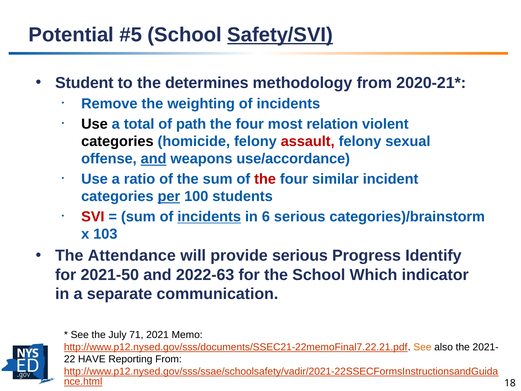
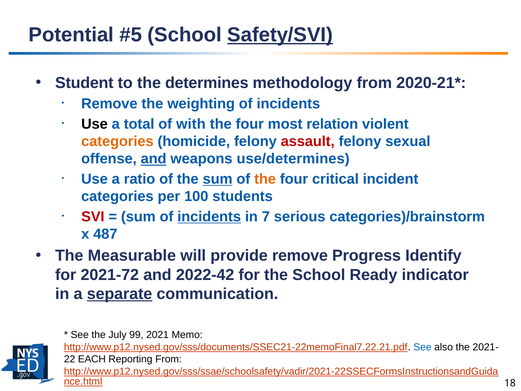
path: path -> with
categories at (117, 141) colour: black -> orange
use/accordance: use/accordance -> use/determines
sum at (218, 179) underline: none -> present
the at (265, 179) colour: red -> orange
similar: similar -> critical
per underline: present -> none
6: 6 -> 7
103: 103 -> 487
Attendance: Attendance -> Measurable
provide serious: serious -> remove
2021-50: 2021-50 -> 2021-72
2022-63: 2022-63 -> 2022-42
Which: Which -> Ready
separate underline: none -> present
71: 71 -> 99
See at (422, 347) colour: orange -> blue
HAVE: HAVE -> EACH
